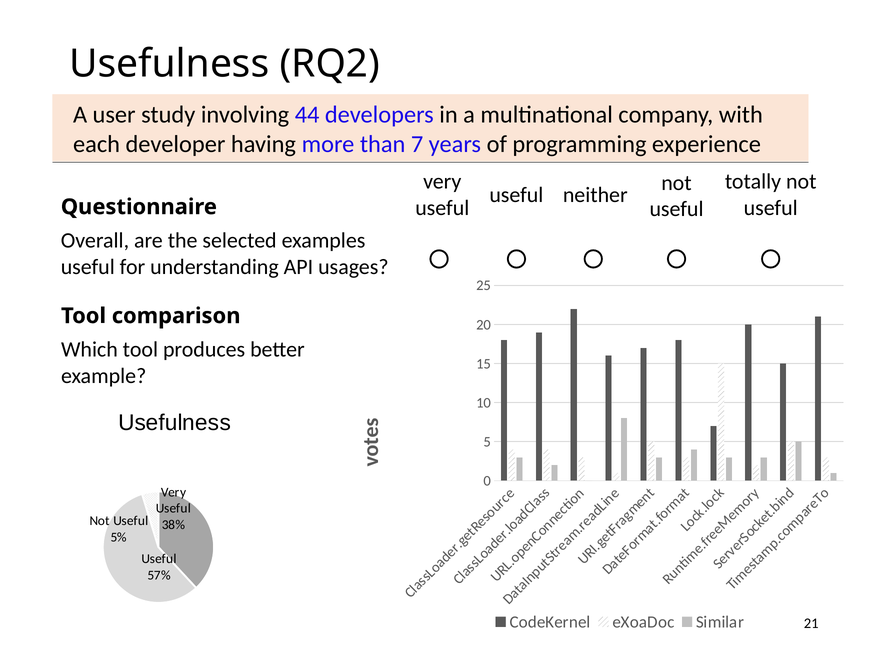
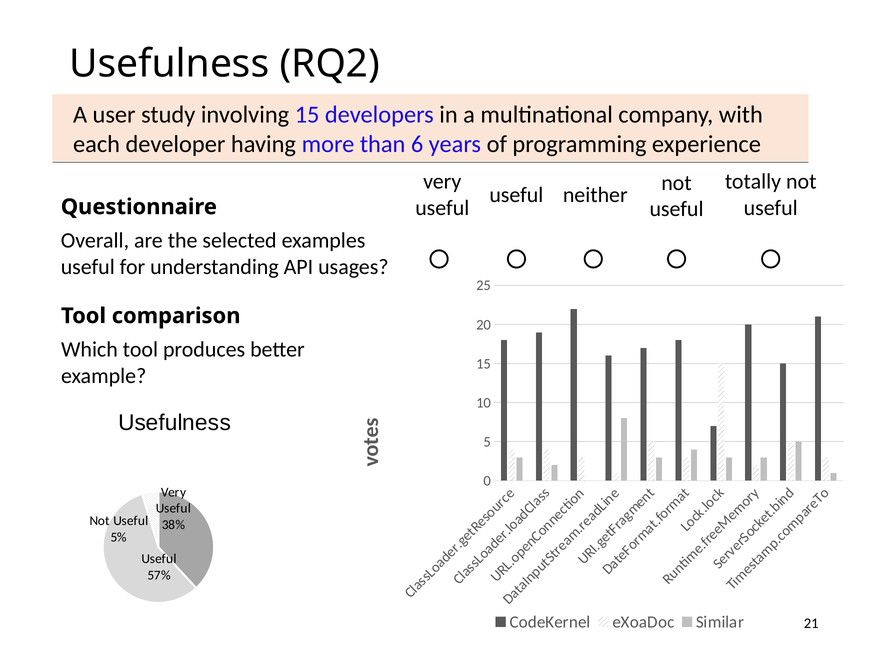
involving 44: 44 -> 15
7: 7 -> 6
